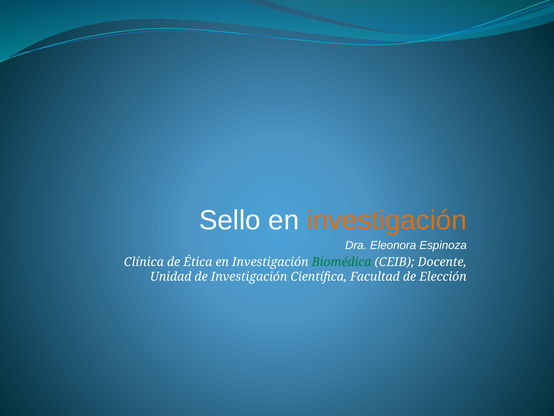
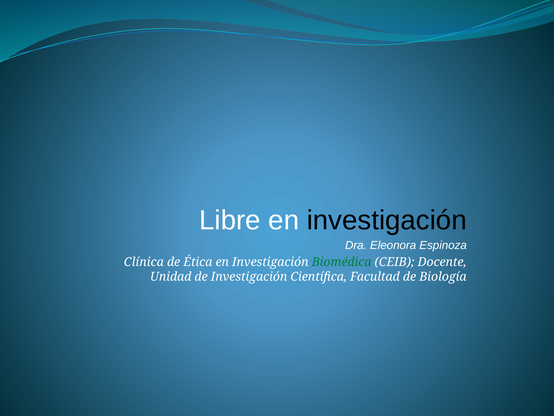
Sello: Sello -> Libre
investigación at (387, 220) colour: orange -> black
Elección: Elección -> Biología
